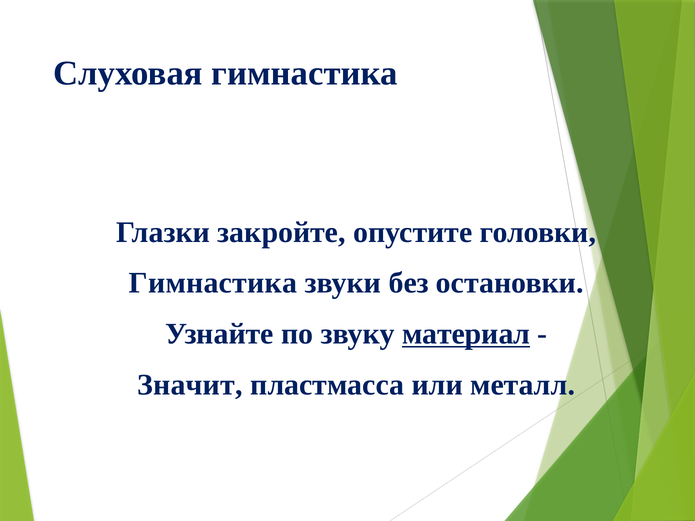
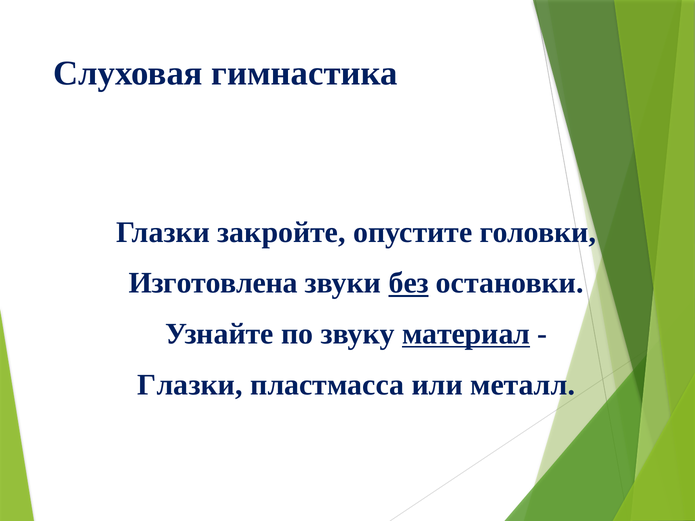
Гимнастика at (213, 283): Гимнастика -> Изготовлена
без underline: none -> present
Значит at (190, 385): Значит -> Глазки
